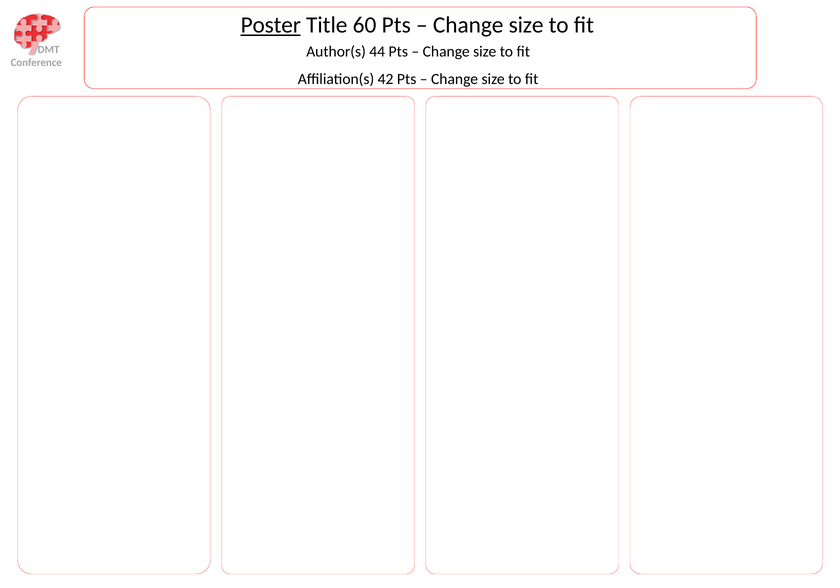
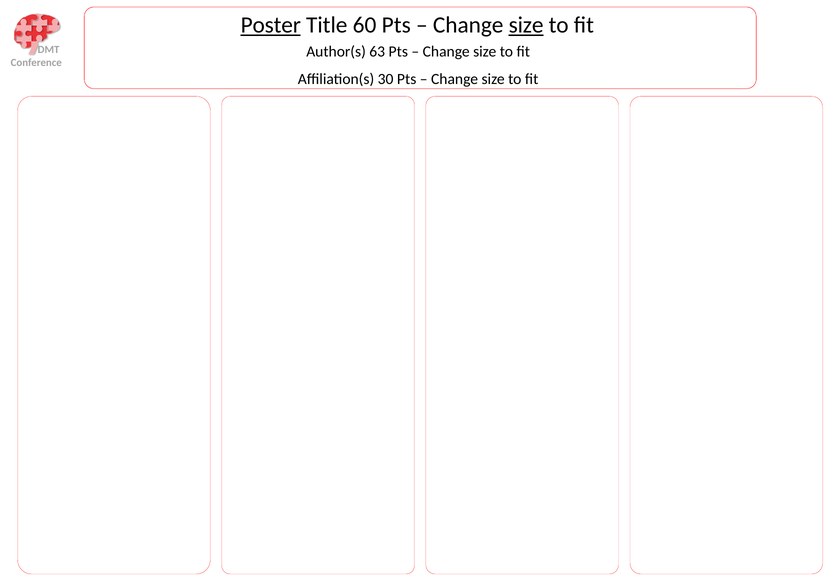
size at (526, 25) underline: none -> present
44: 44 -> 63
42: 42 -> 30
